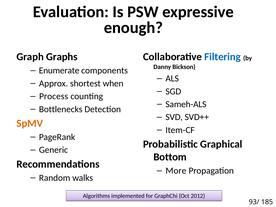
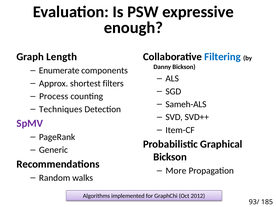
Graphs: Graphs -> Length
when: when -> filters
Bottlenecks: Bottlenecks -> Techniques
SpMV colour: orange -> purple
Bottom at (170, 157): Bottom -> Bickson
